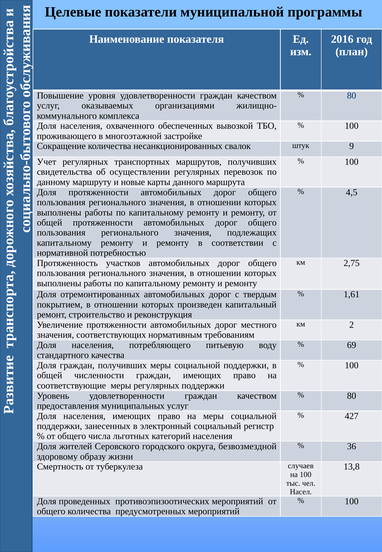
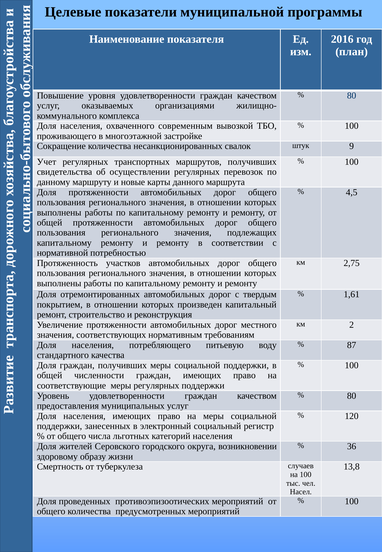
обеспеченных: обеспеченных -> современным
69: 69 -> 87
427: 427 -> 120
безвозмездной: безвозмездной -> возникновении
